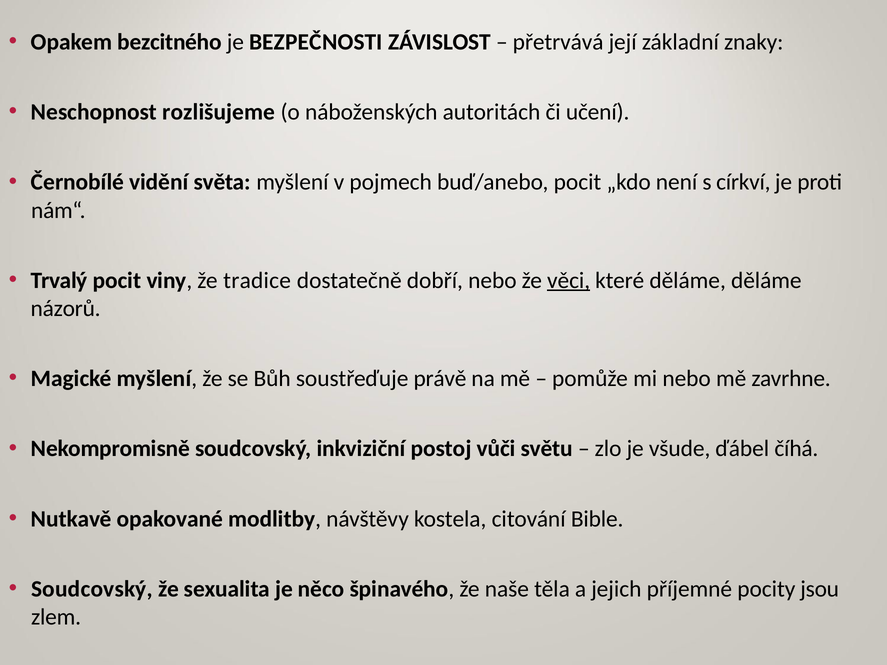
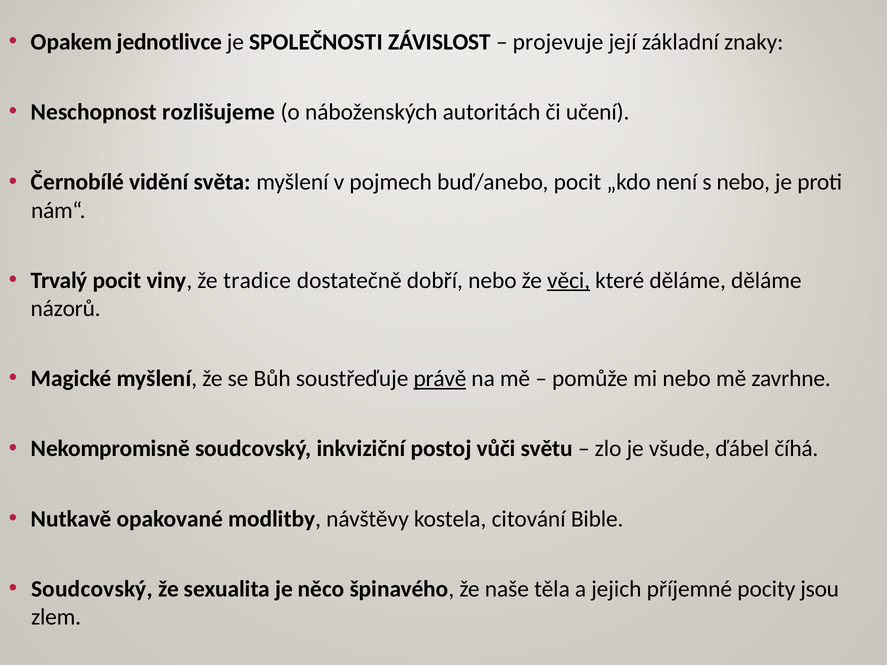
bezcitného: bezcitného -> jednotlivce
BEZPEČNOSTI: BEZPEČNOSTI -> SPOLEČNOSTI
přetrvává: přetrvává -> projevuje
s církví: církví -> nebo
právě underline: none -> present
